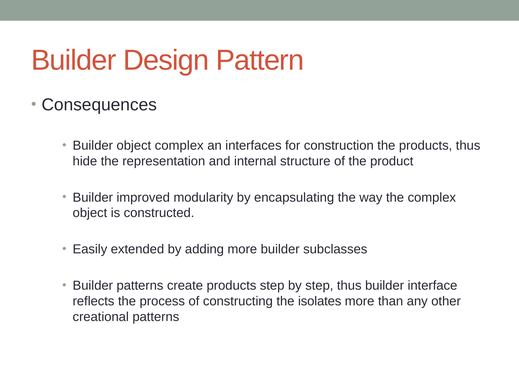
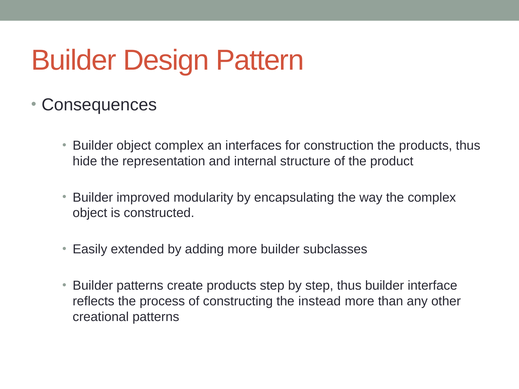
isolates: isolates -> instead
